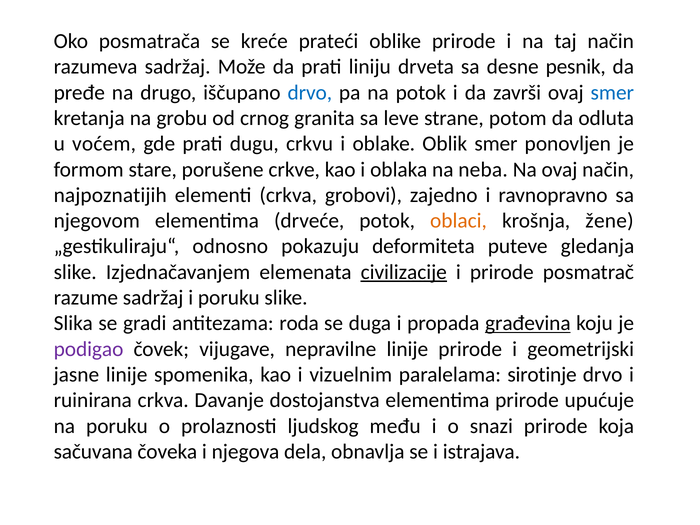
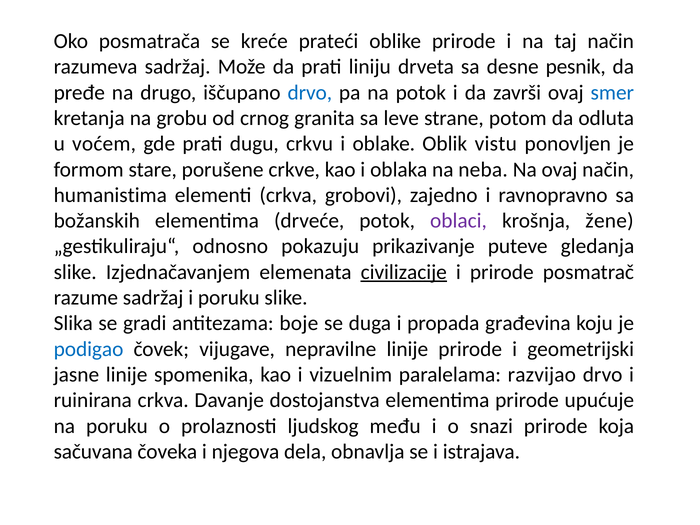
Oblik smer: smer -> vistu
najpoznatijih: najpoznatijih -> humanistima
njegovom: njegovom -> božanskih
oblaci colour: orange -> purple
deformiteta: deformiteta -> prikazivanje
roda: roda -> boje
građevina underline: present -> none
podigao colour: purple -> blue
sirotinje: sirotinje -> razvijao
